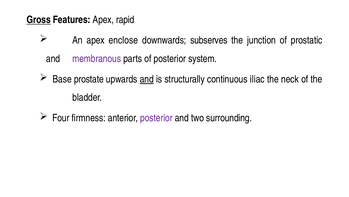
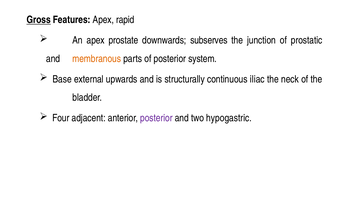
enclose: enclose -> prostate
membranous colour: purple -> orange
prostate: prostate -> external
and at (147, 79) underline: present -> none
firmness: firmness -> adjacent
surrounding: surrounding -> hypogastric
